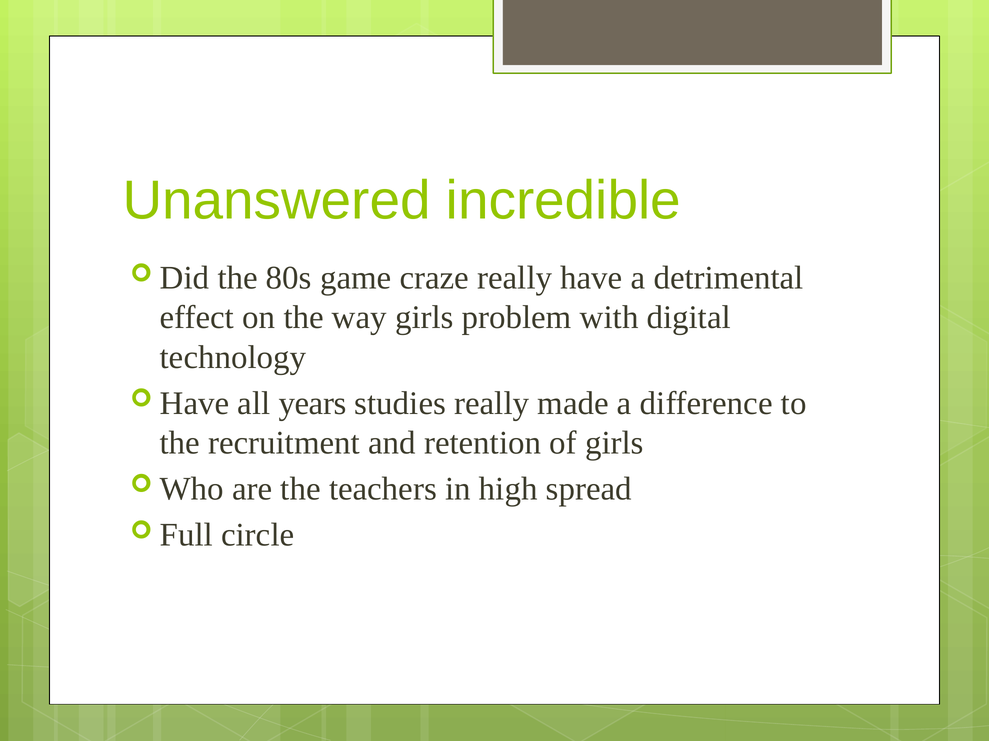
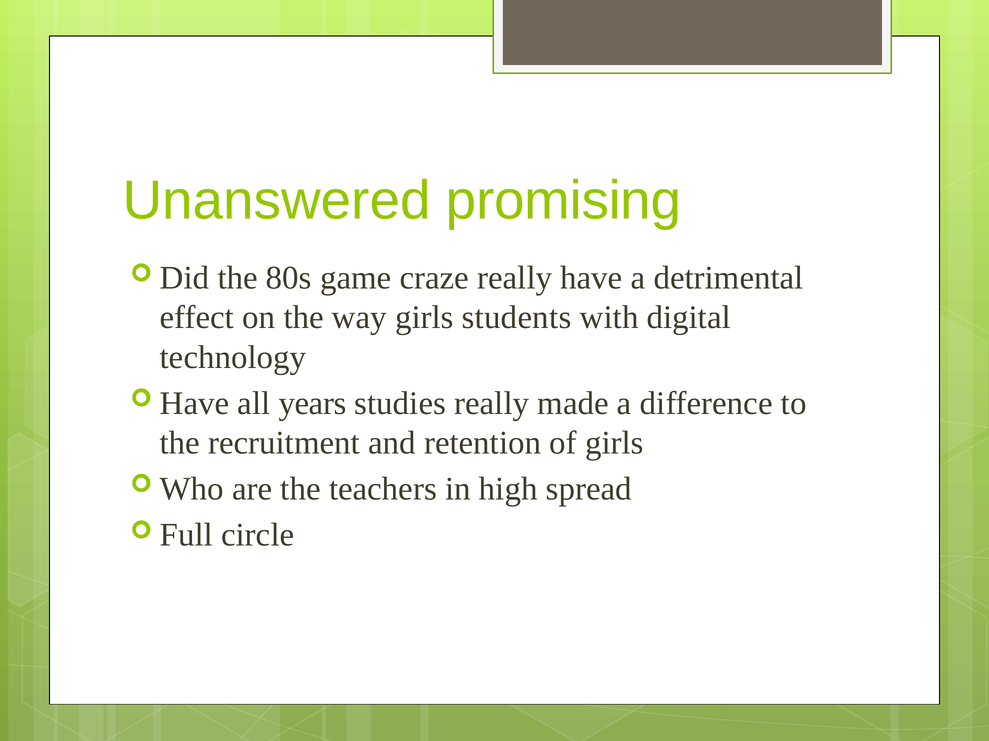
incredible: incredible -> promising
problem: problem -> students
